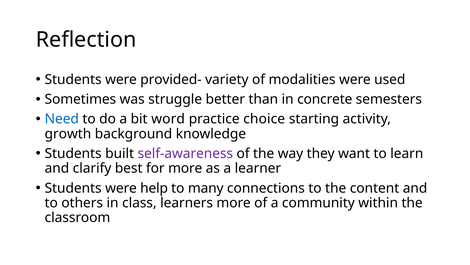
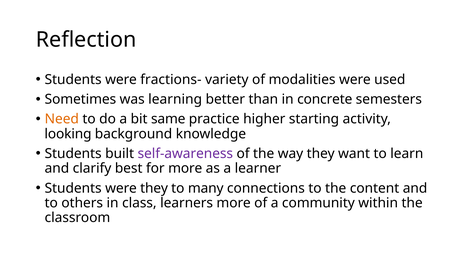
provided-: provided- -> fractions-
struggle: struggle -> learning
Need colour: blue -> orange
word: word -> same
choice: choice -> higher
growth: growth -> looking
were help: help -> they
